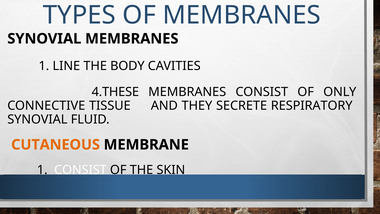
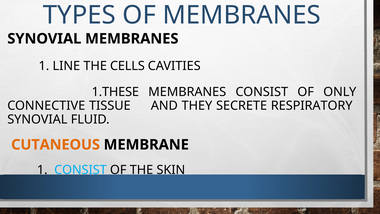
BODY: BODY -> CELLS
4.THESE: 4.THESE -> 1.THESE
CONSIST at (80, 170) colour: white -> light blue
